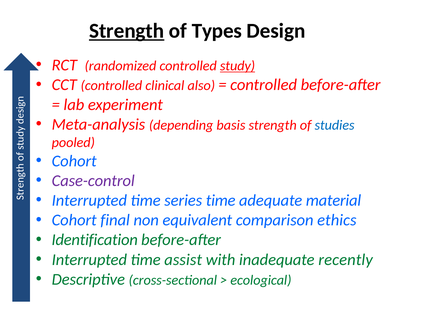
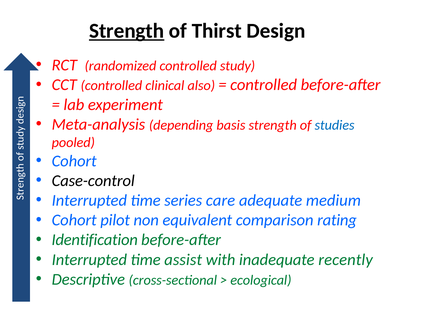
Types: Types -> Thirst
study underline: present -> none
Case-control colour: purple -> black
series time: time -> care
material: material -> medium
final: final -> pilot
ethics: ethics -> rating
